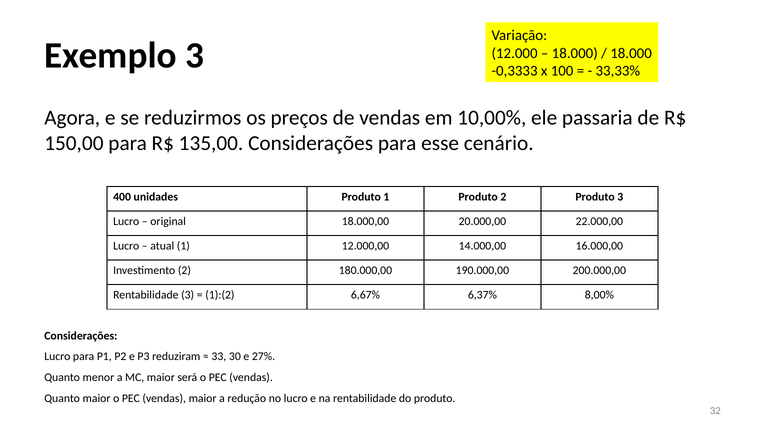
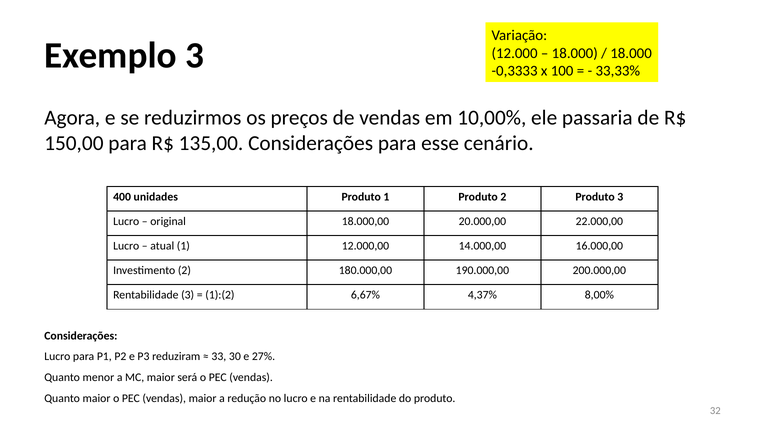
6,37%: 6,37% -> 4,37%
